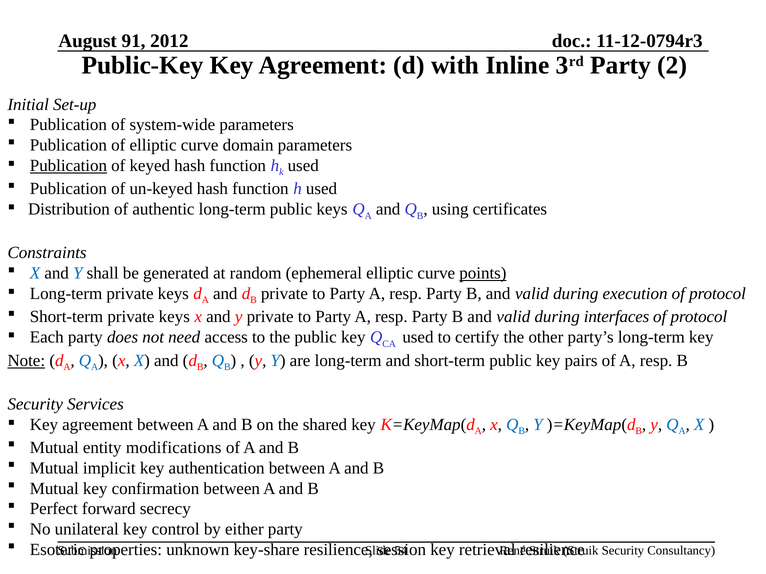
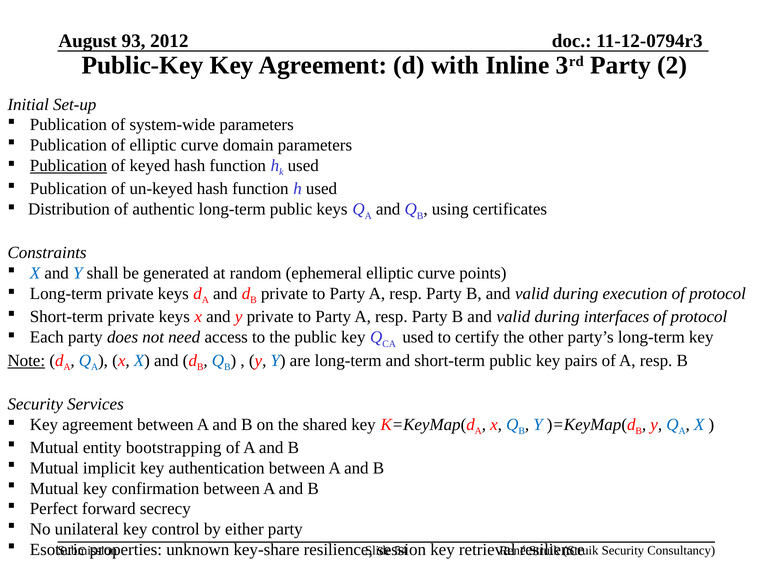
91: 91 -> 93
points underline: present -> none
modifications: modifications -> bootstrapping
